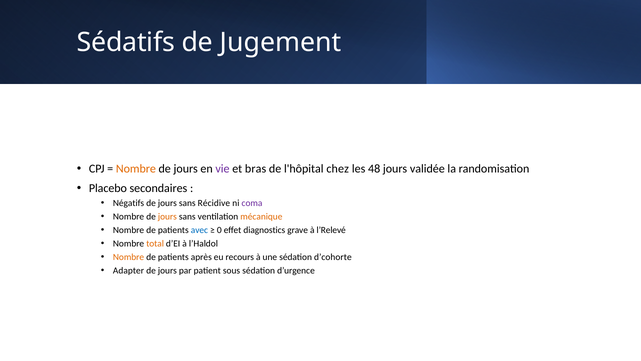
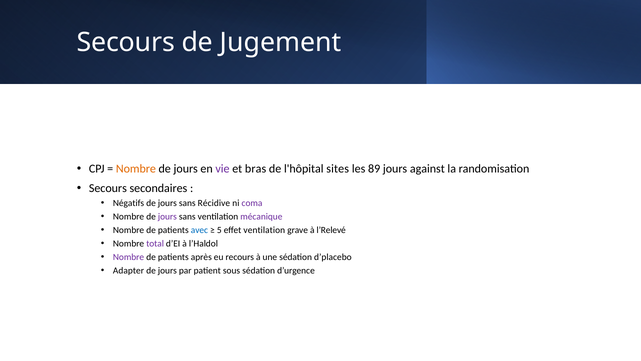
Sédatifs at (126, 42): Sédatifs -> Secours
chez: chez -> sites
48: 48 -> 89
validée: validée -> against
Placebo at (108, 188): Placebo -> Secours
jours at (167, 216) colour: orange -> purple
mécanique colour: orange -> purple
0: 0 -> 5
effet diagnostics: diagnostics -> ventilation
total colour: orange -> purple
Nombre at (129, 257) colour: orange -> purple
d’cohorte: d’cohorte -> d’placebo
